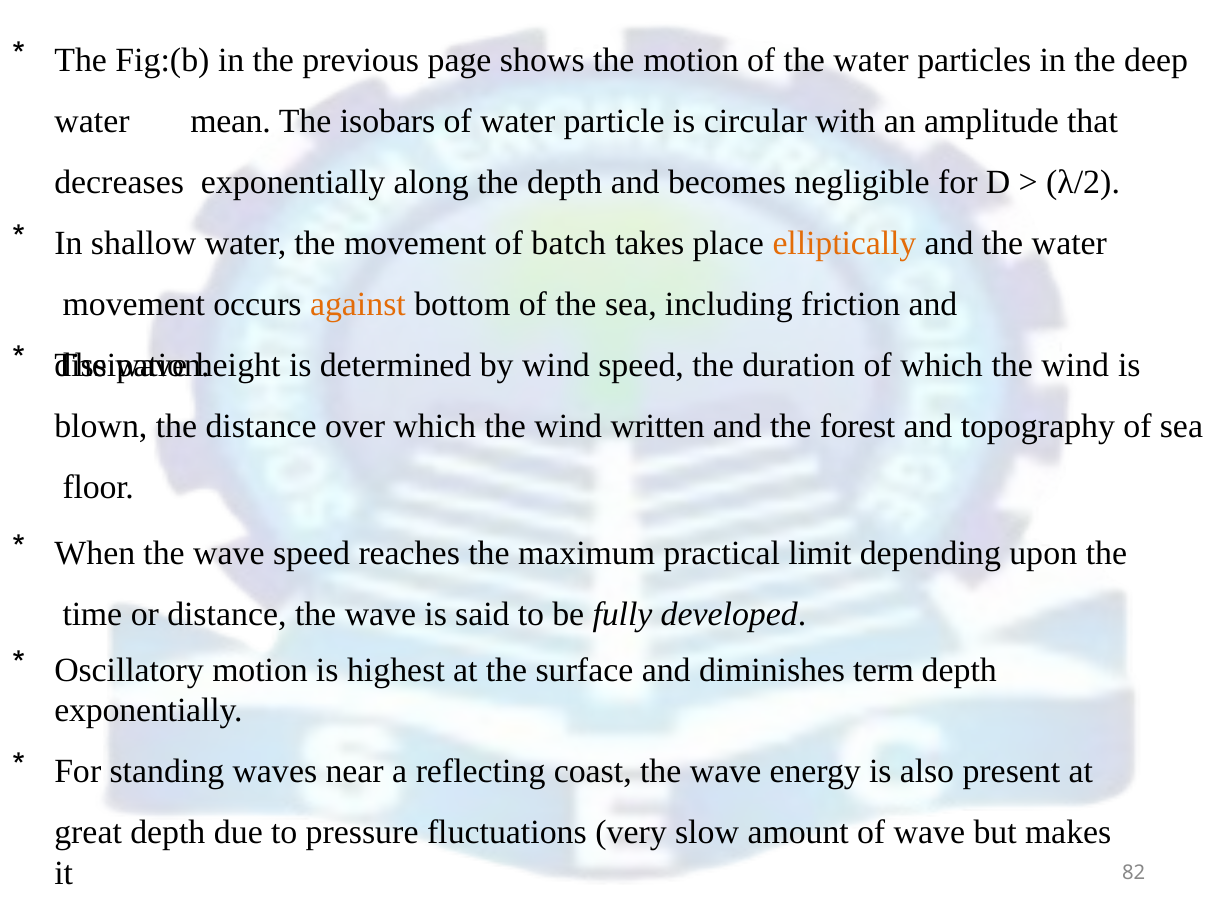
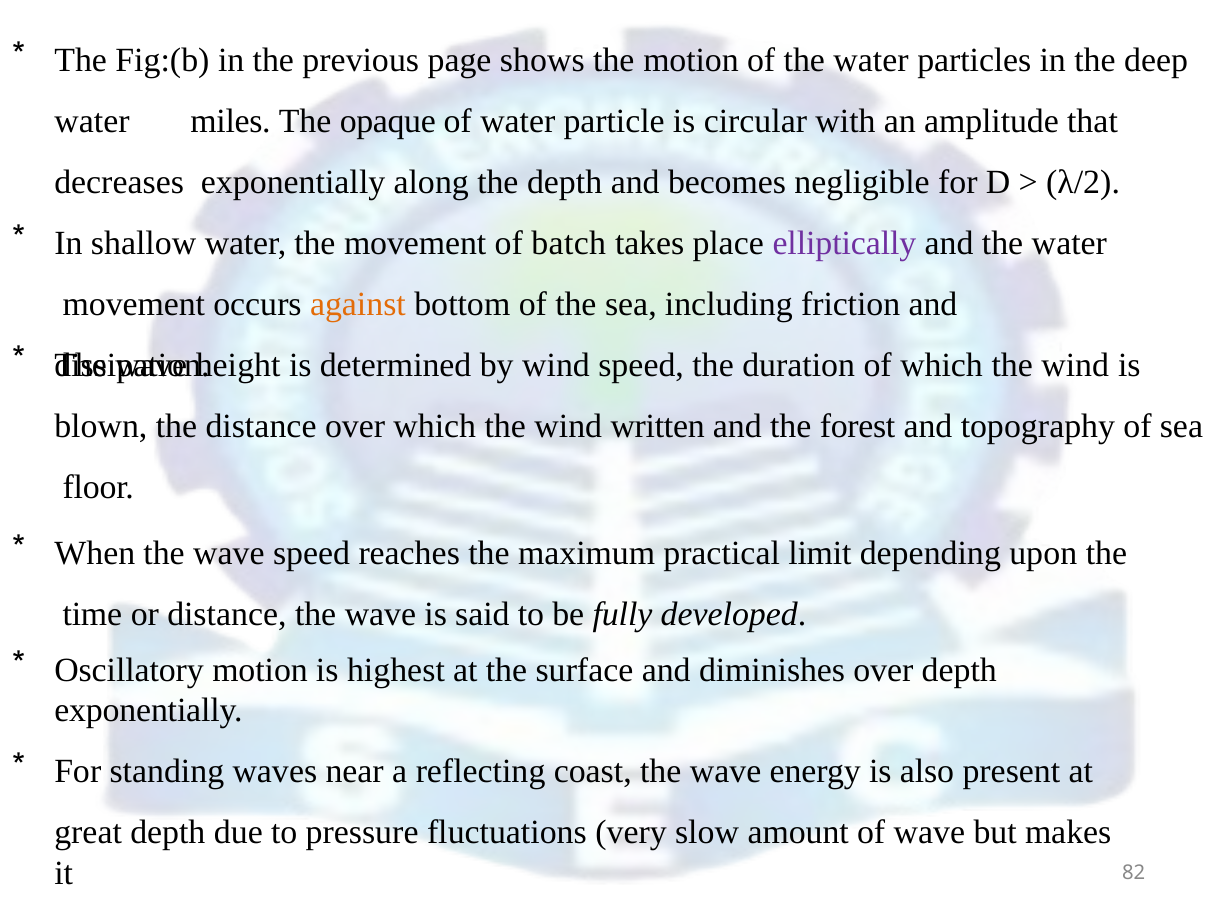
mean: mean -> miles
isobars: isobars -> opaque
elliptically colour: orange -> purple
diminishes term: term -> over
